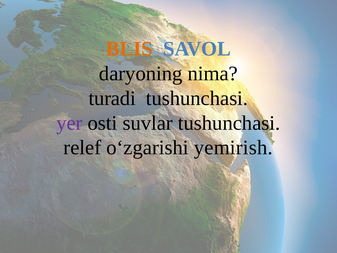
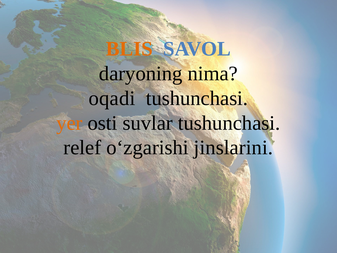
turadi: turadi -> oqadi
yer colour: purple -> orange
yemirish: yemirish -> jinslarini
